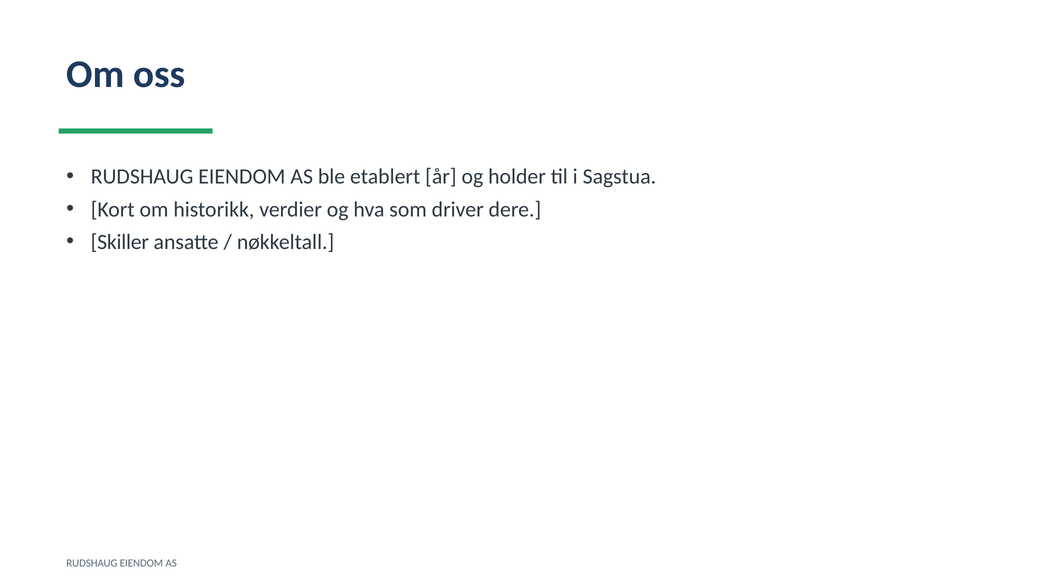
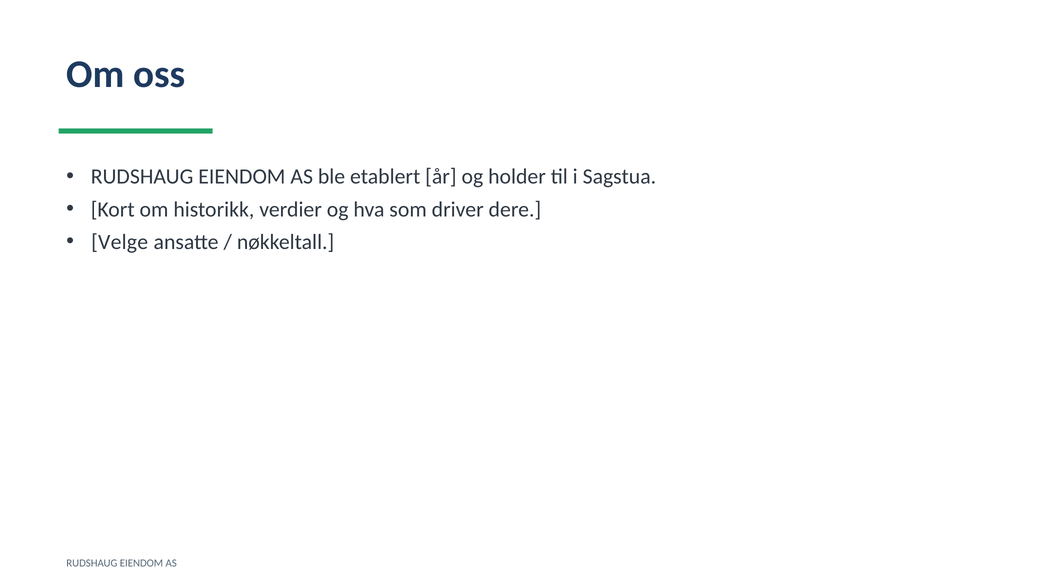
Skiller: Skiller -> Velge
